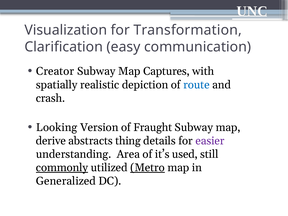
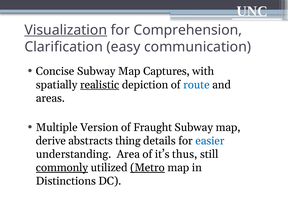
Visualization underline: none -> present
Transformation: Transformation -> Comprehension
Creator: Creator -> Concise
realistic underline: none -> present
crash: crash -> areas
Looking: Looking -> Multiple
easier colour: purple -> blue
used: used -> thus
Generalized: Generalized -> Distinctions
